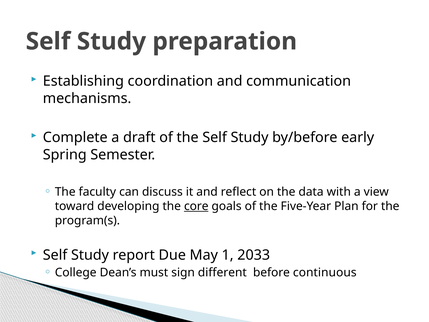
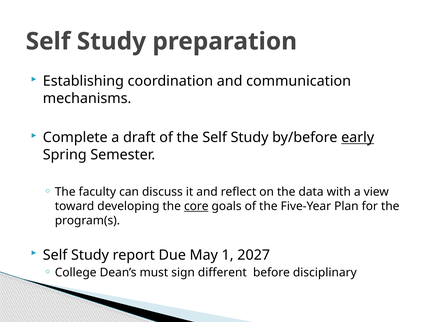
early underline: none -> present
2033: 2033 -> 2027
continuous: continuous -> disciplinary
